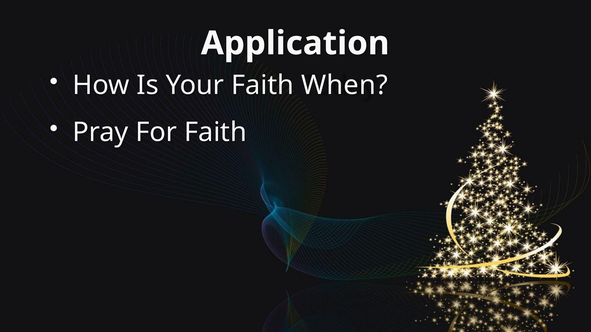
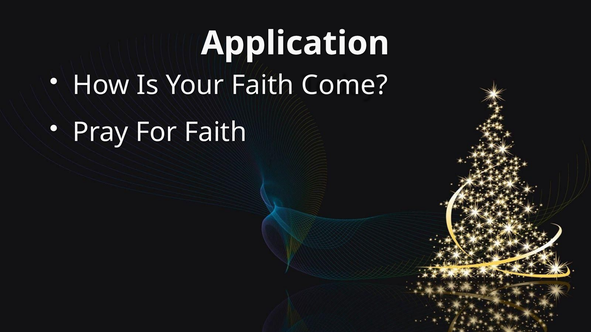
When: When -> Come
